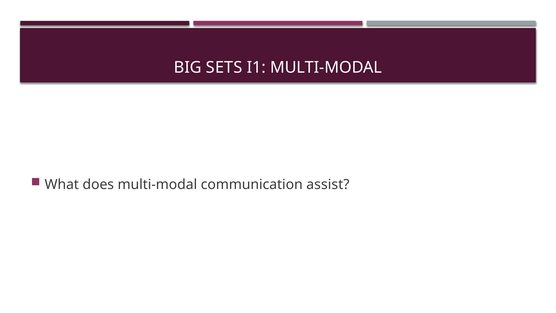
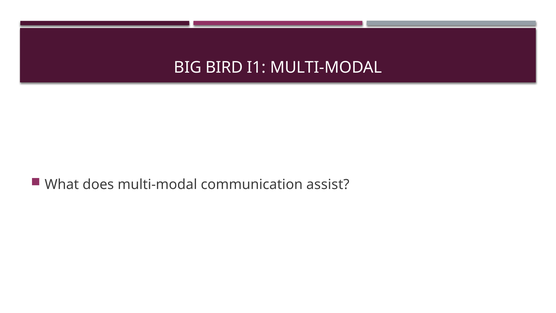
SETS: SETS -> BIRD
